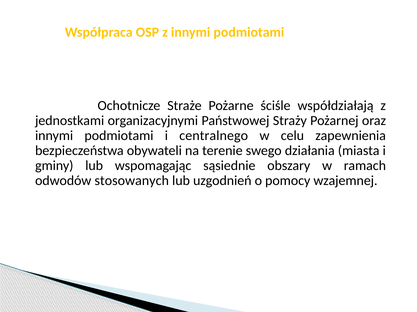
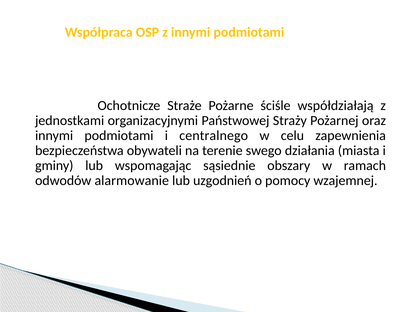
stosowanych: stosowanych -> alarmowanie
